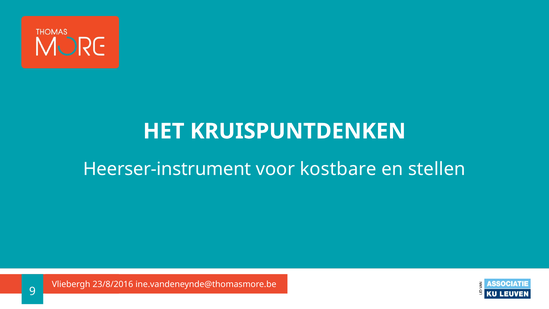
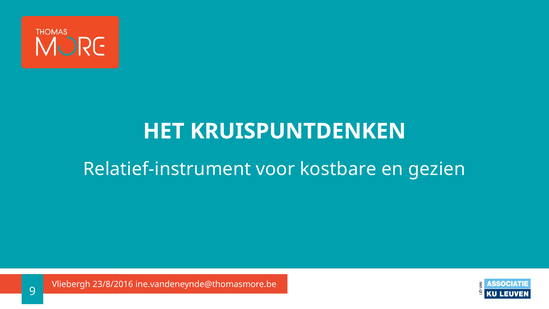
Heerser-instrument: Heerser-instrument -> Relatief-instrument
stellen: stellen -> gezien
